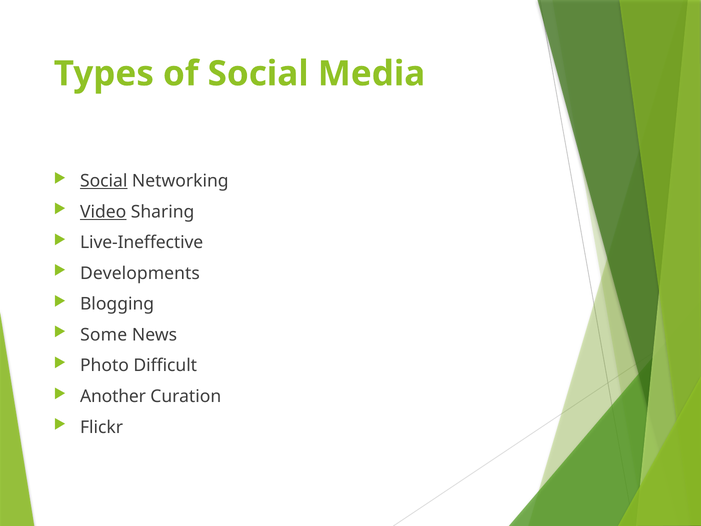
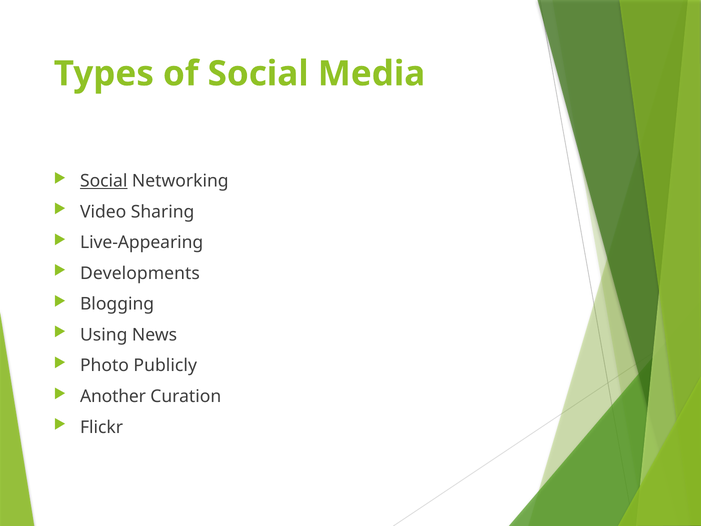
Video underline: present -> none
Live-Ineffective: Live-Ineffective -> Live-Appearing
Some: Some -> Using
Difficult: Difficult -> Publicly
